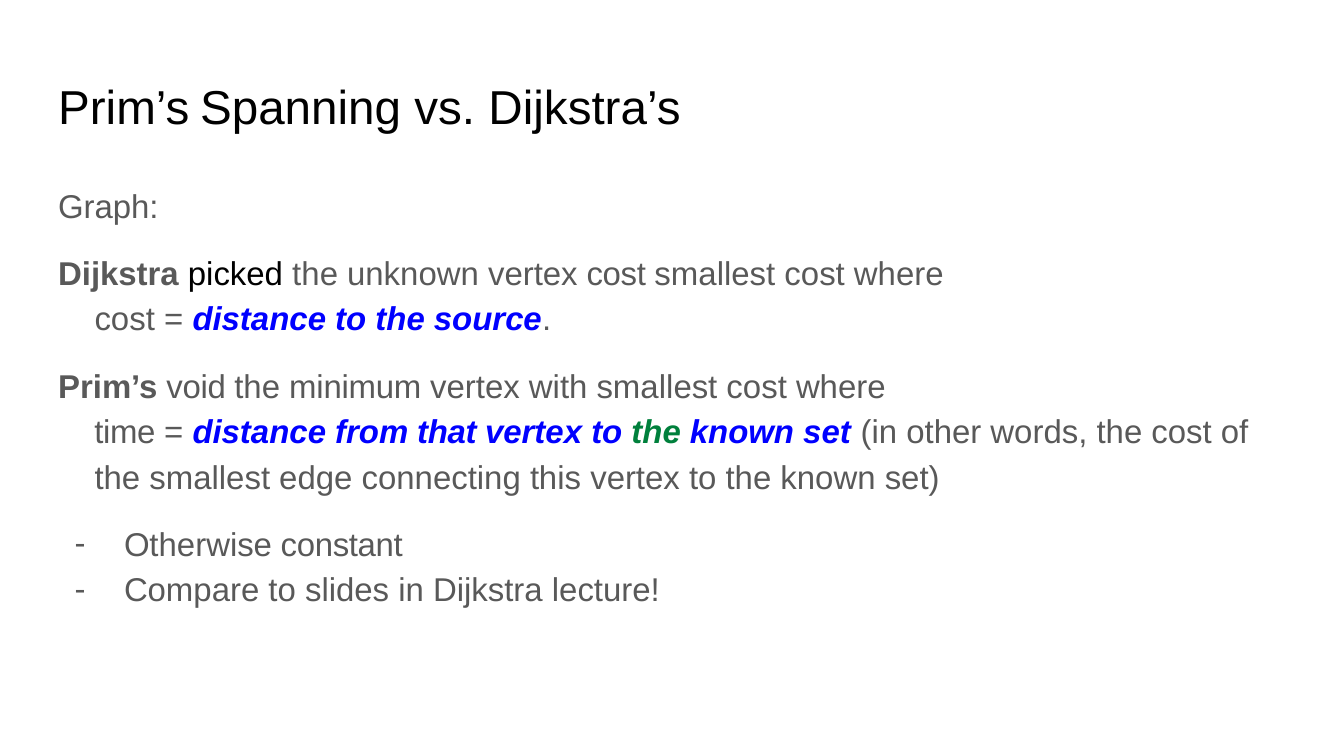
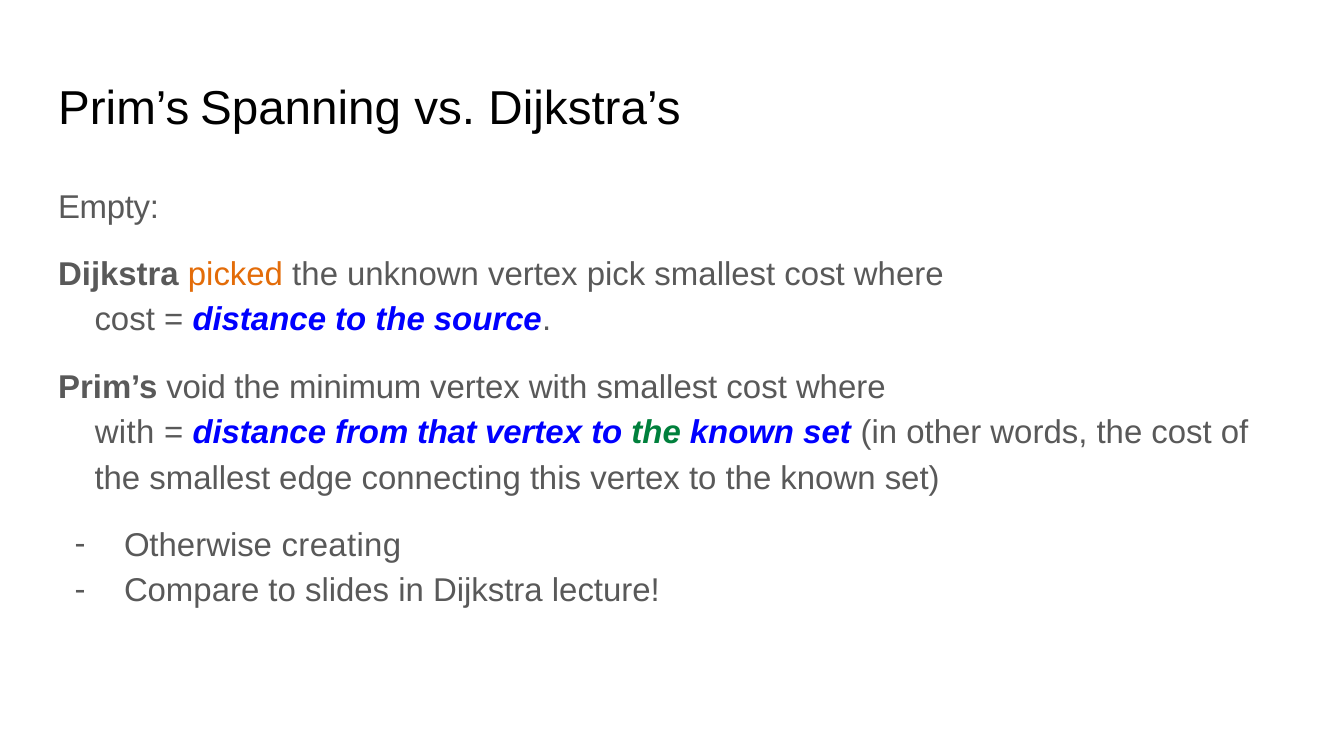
Graph: Graph -> Empty
picked colour: black -> orange
vertex cost: cost -> pick
time at (125, 433): time -> with
constant: constant -> creating
